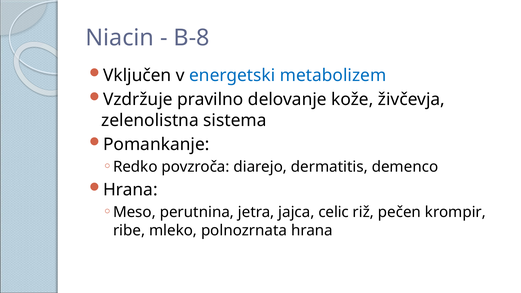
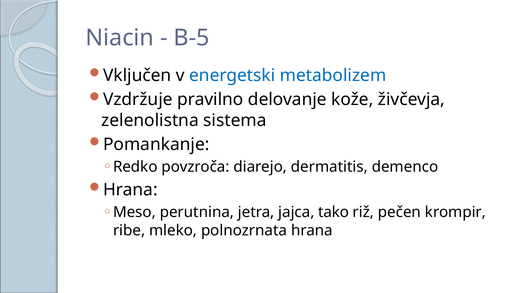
B-8: B-8 -> B-5
celic: celic -> tako
